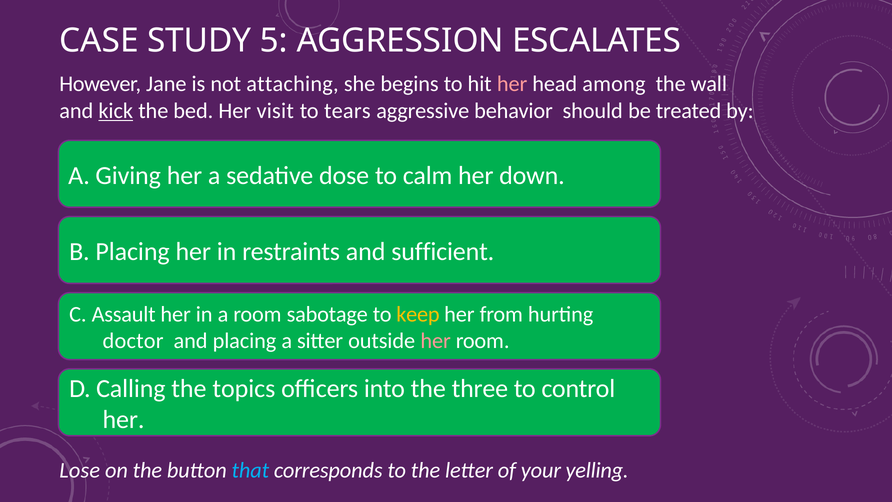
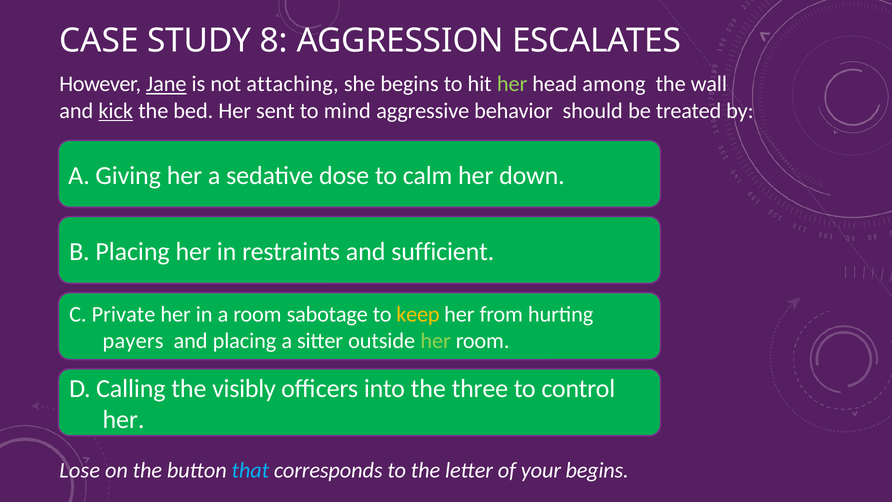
5: 5 -> 8
Jane underline: none -> present
her at (512, 84) colour: pink -> light green
visit: visit -> sent
tears: tears -> mind
Assault: Assault -> Private
doctor: doctor -> payers
her at (436, 341) colour: pink -> light green
topics: topics -> visibly
your yelling: yelling -> begins
